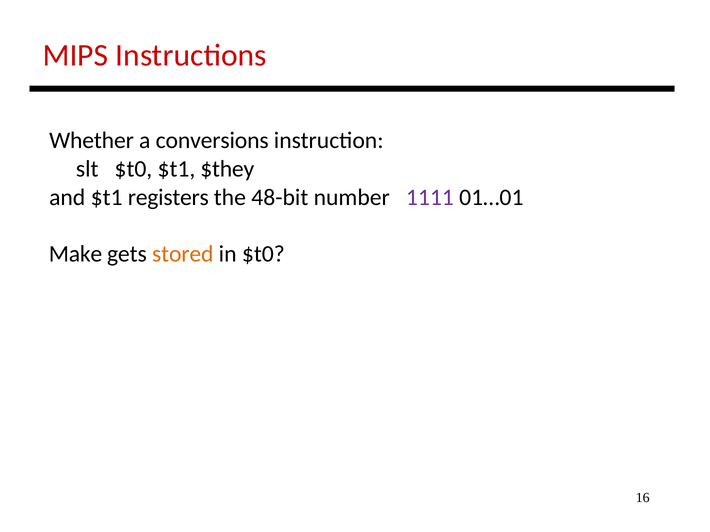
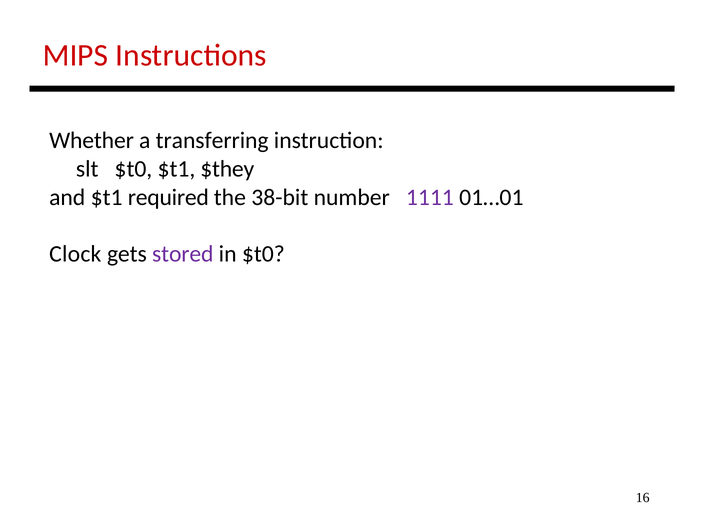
conversions: conversions -> transferring
registers: registers -> required
48-bit: 48-bit -> 38-bit
Make: Make -> Clock
stored colour: orange -> purple
